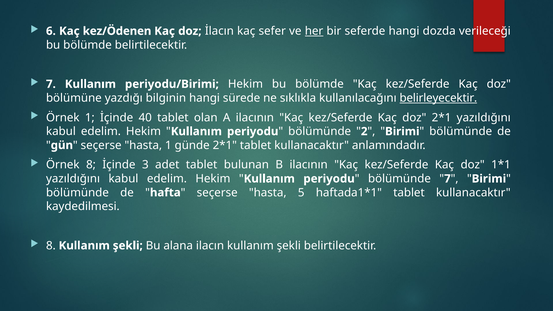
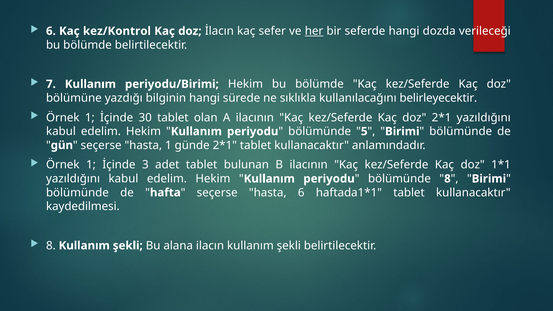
kez/Ödenen: kez/Ödenen -> kez/Kontrol
belirleyecektir underline: present -> none
40: 40 -> 30
2: 2 -> 5
8 at (91, 165): 8 -> 1
7 at (447, 179): 7 -> 8
hasta 5: 5 -> 6
